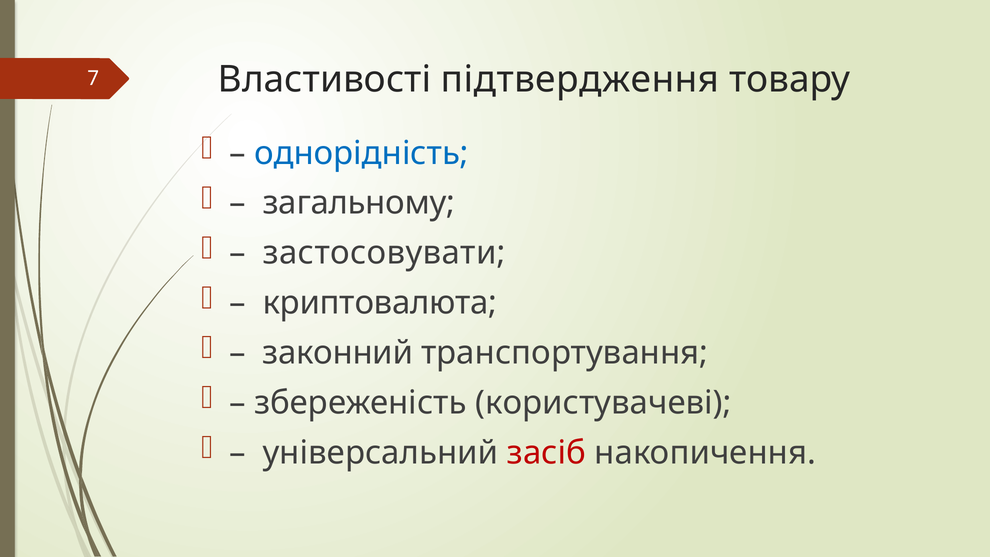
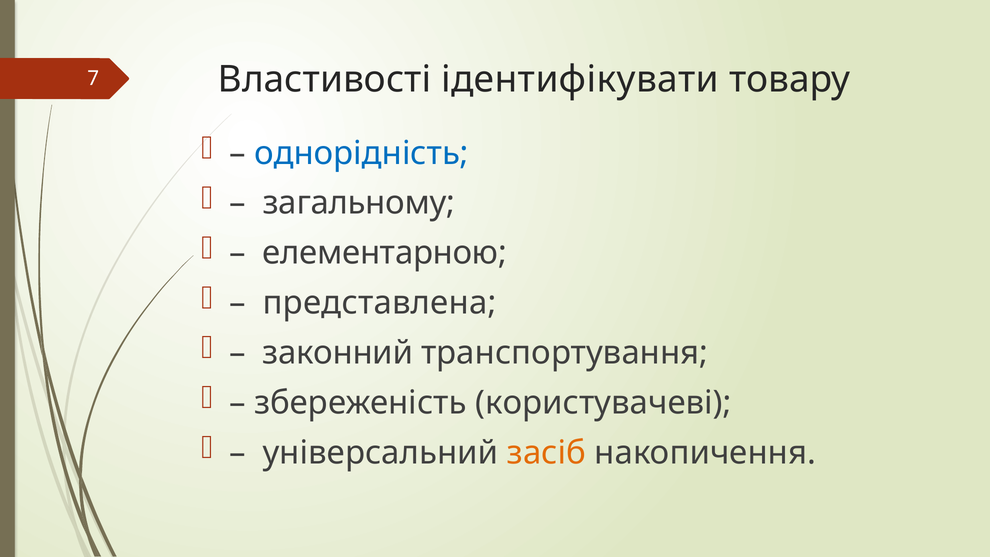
підтвердження: підтвердження -> ідентифікувати
застосовувати: застосовувати -> елементарною
криптовалюта: криптовалюта -> представлена
засіб colour: red -> orange
